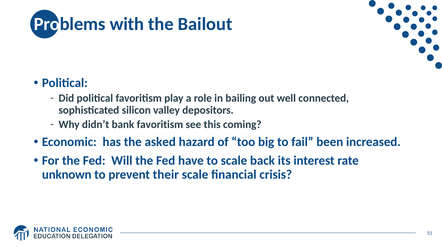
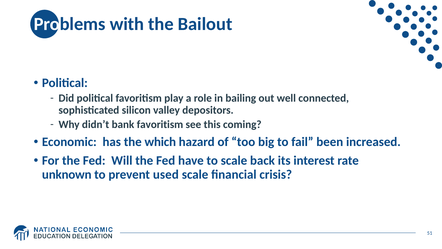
asked: asked -> which
their: their -> used
